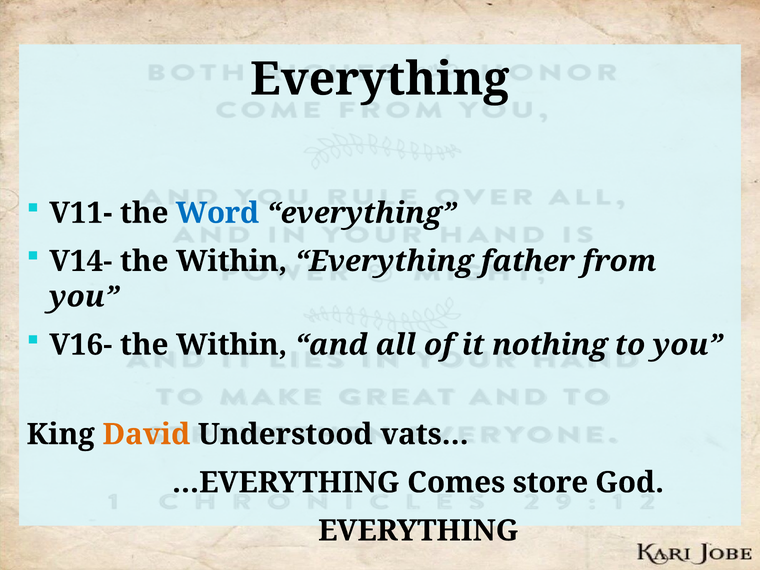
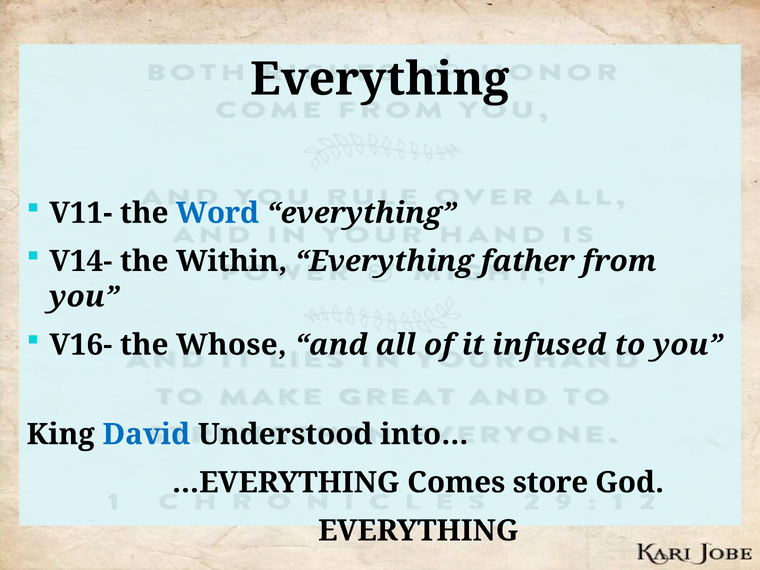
V16- the Within: Within -> Whose
nothing: nothing -> infused
David colour: orange -> blue
vats…: vats… -> into…
